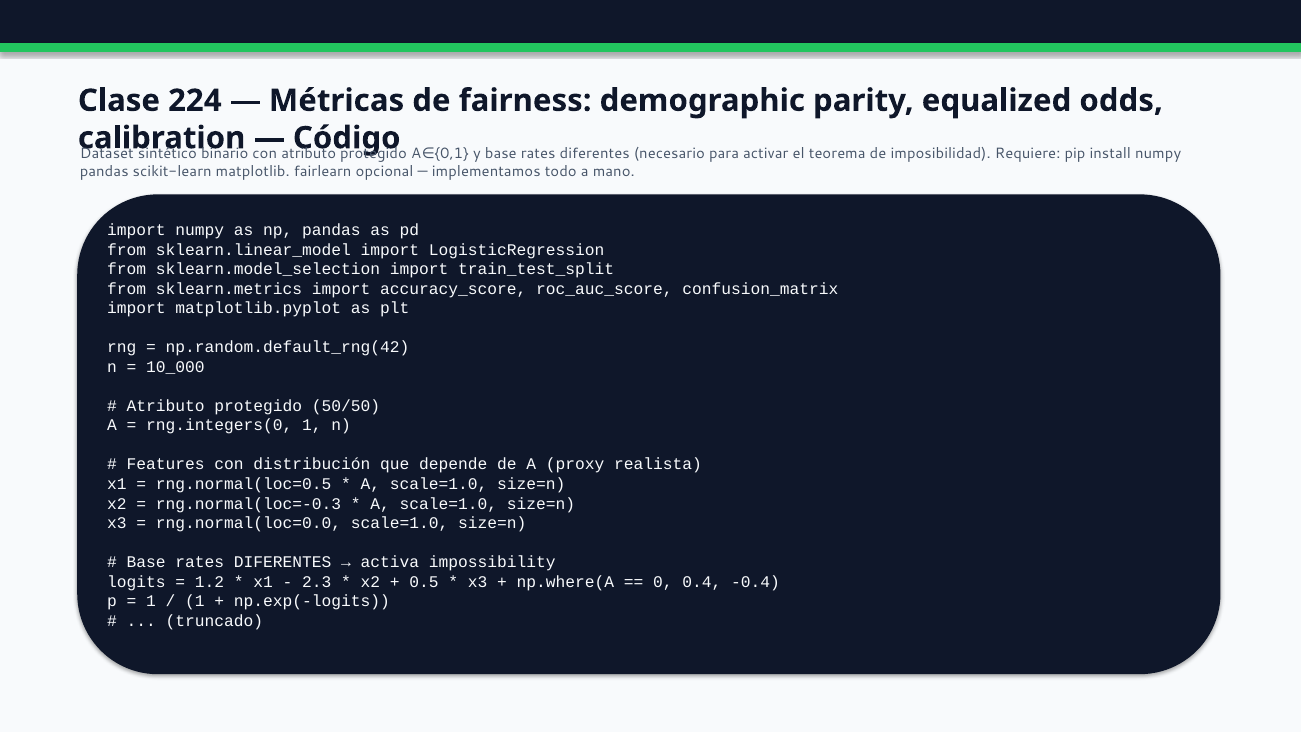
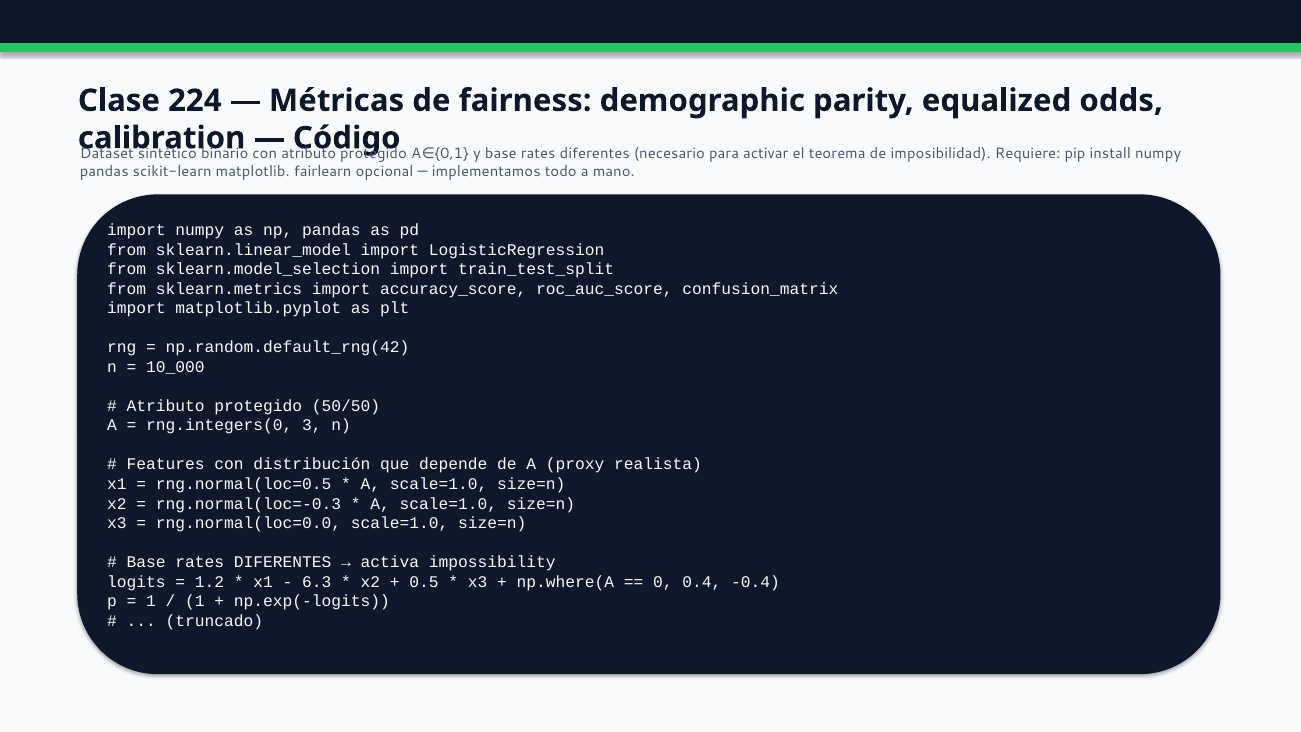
rng.integers(0 1: 1 -> 3
2.3: 2.3 -> 6.3
